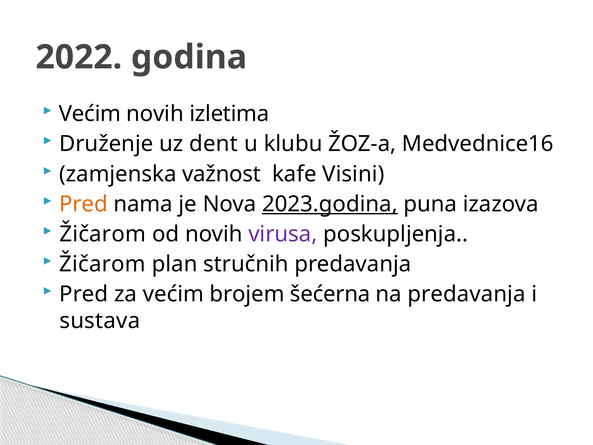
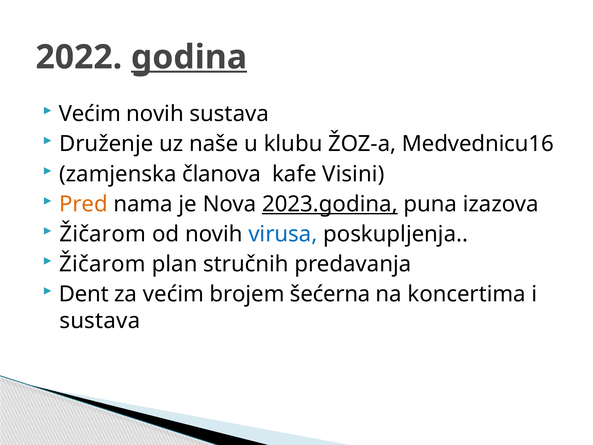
godina underline: none -> present
novih izletima: izletima -> sustava
dent: dent -> naše
Medvednice16: Medvednice16 -> Medvednicu16
važnost: važnost -> članova
virusa colour: purple -> blue
Pred at (84, 294): Pred -> Dent
na predavanja: predavanja -> koncertima
